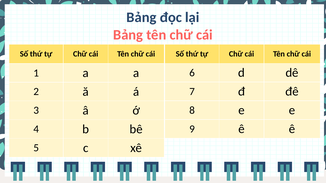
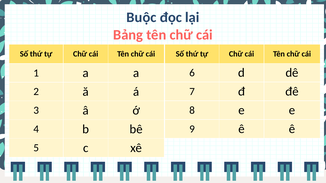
Bảng at (141, 17): Bảng -> Buộc
